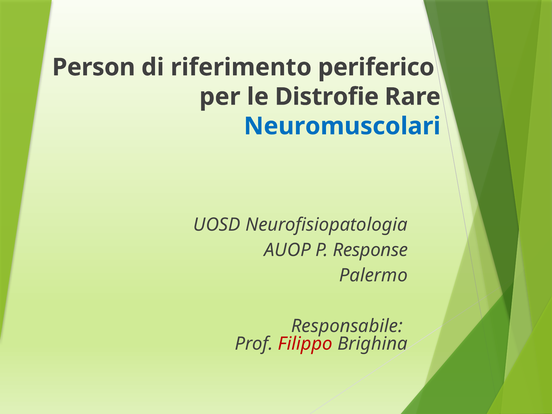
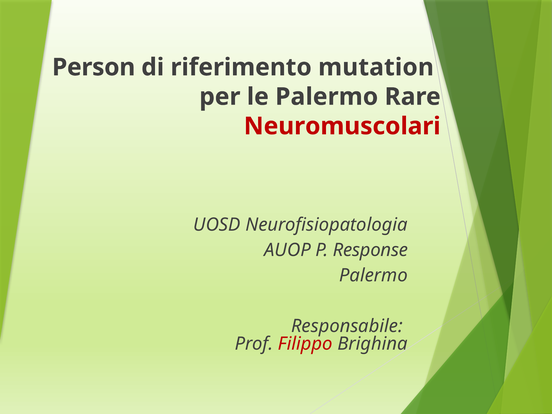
periferico: periferico -> mutation
le Distrofie: Distrofie -> Palermo
Neuromuscolari colour: blue -> red
